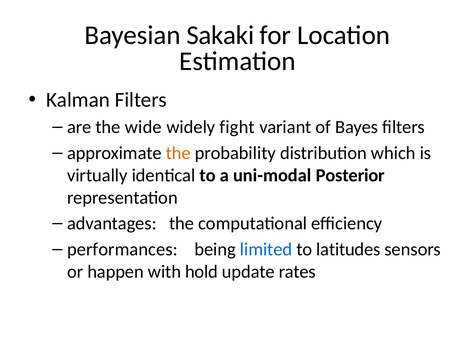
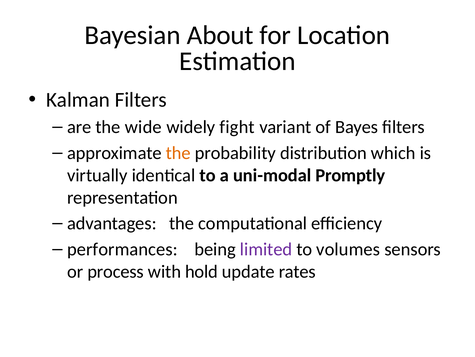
Sakaki: Sakaki -> About
Posterior: Posterior -> Promptly
limited colour: blue -> purple
latitudes: latitudes -> volumes
happen: happen -> process
